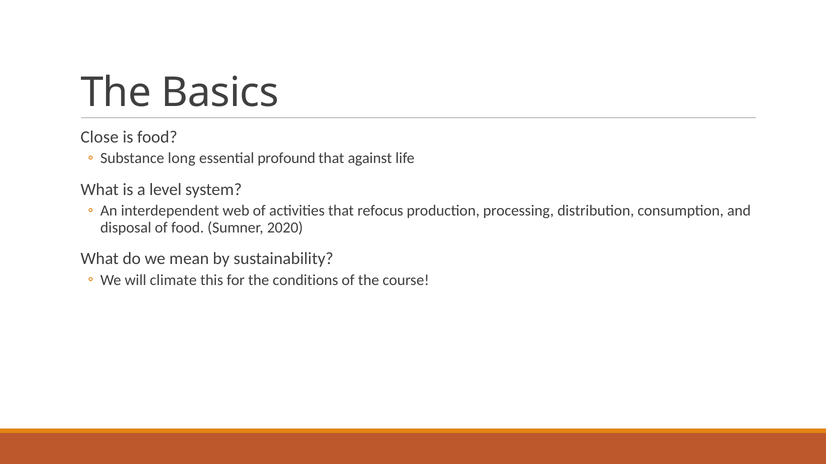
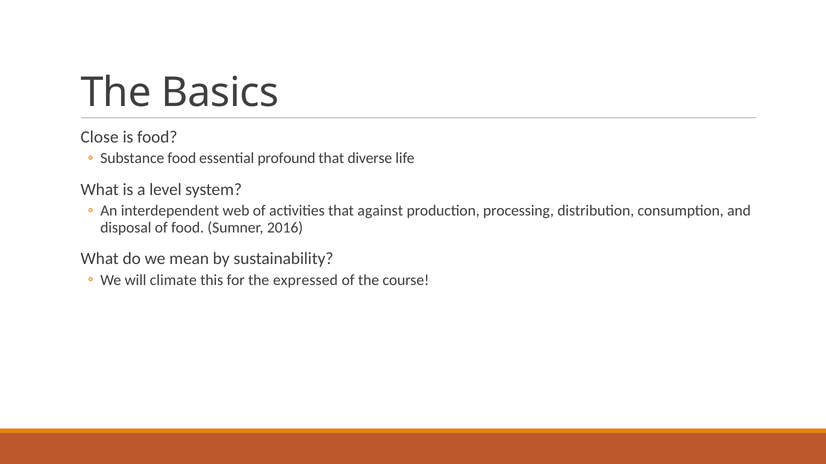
Substance long: long -> food
against: against -> diverse
refocus: refocus -> against
2020: 2020 -> 2016
conditions: conditions -> expressed
